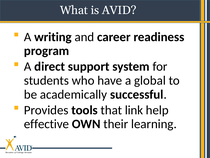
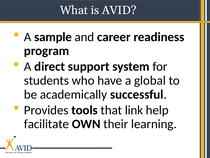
writing: writing -> sample
effective: effective -> facilitate
